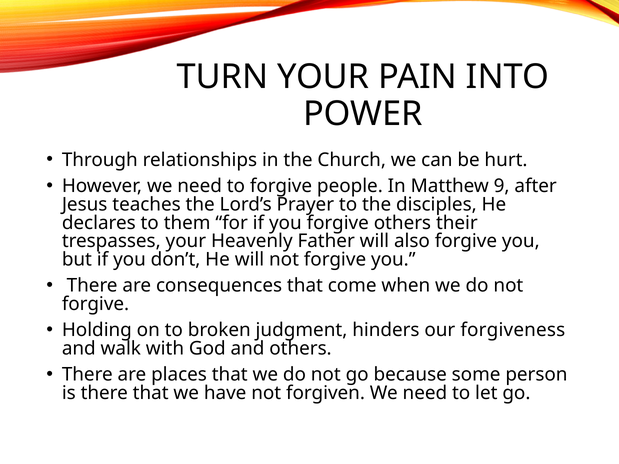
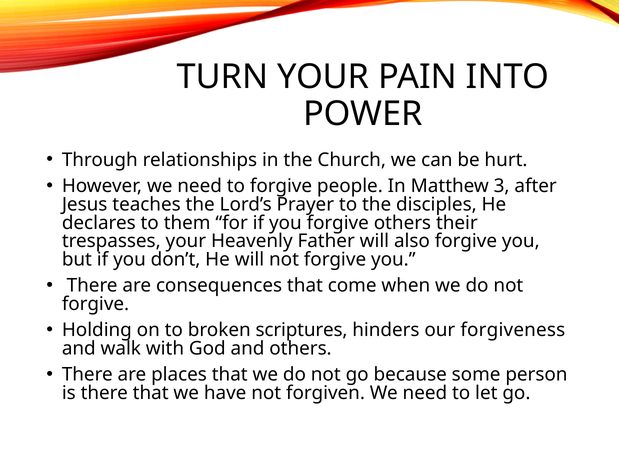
9: 9 -> 3
judgment: judgment -> scriptures
